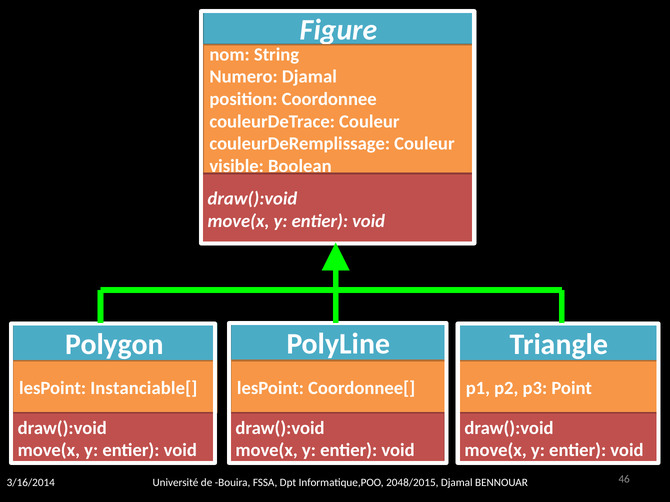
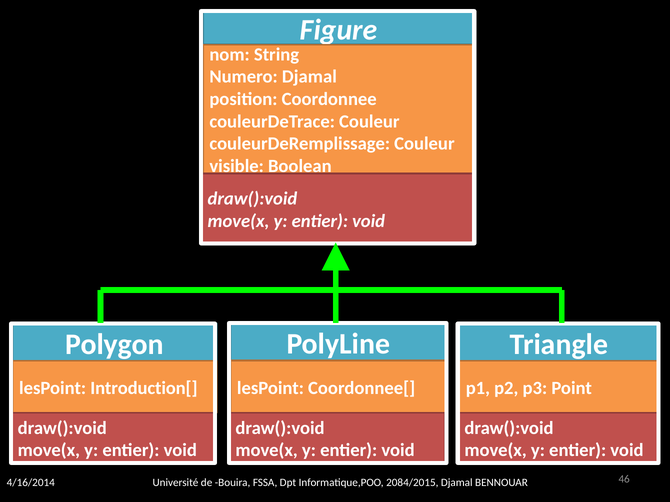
Instanciable[: Instanciable[ -> Introduction[
3/16/2014: 3/16/2014 -> 4/16/2014
2048/2015: 2048/2015 -> 2084/2015
